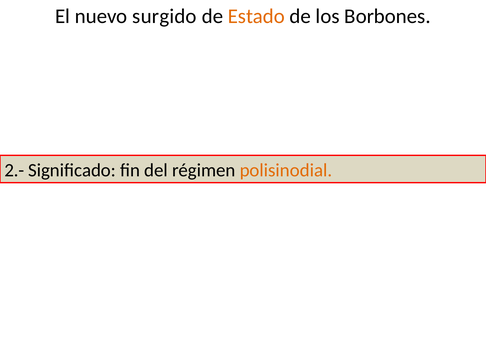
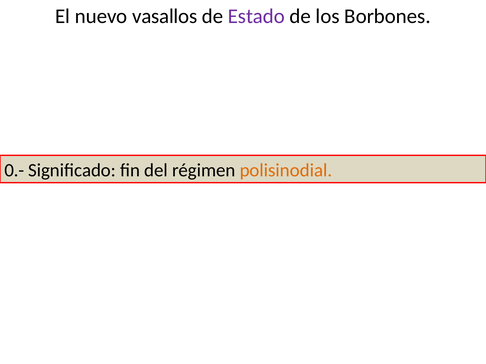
surgido: surgido -> vasallos
Estado colour: orange -> purple
2.-: 2.- -> 0.-
